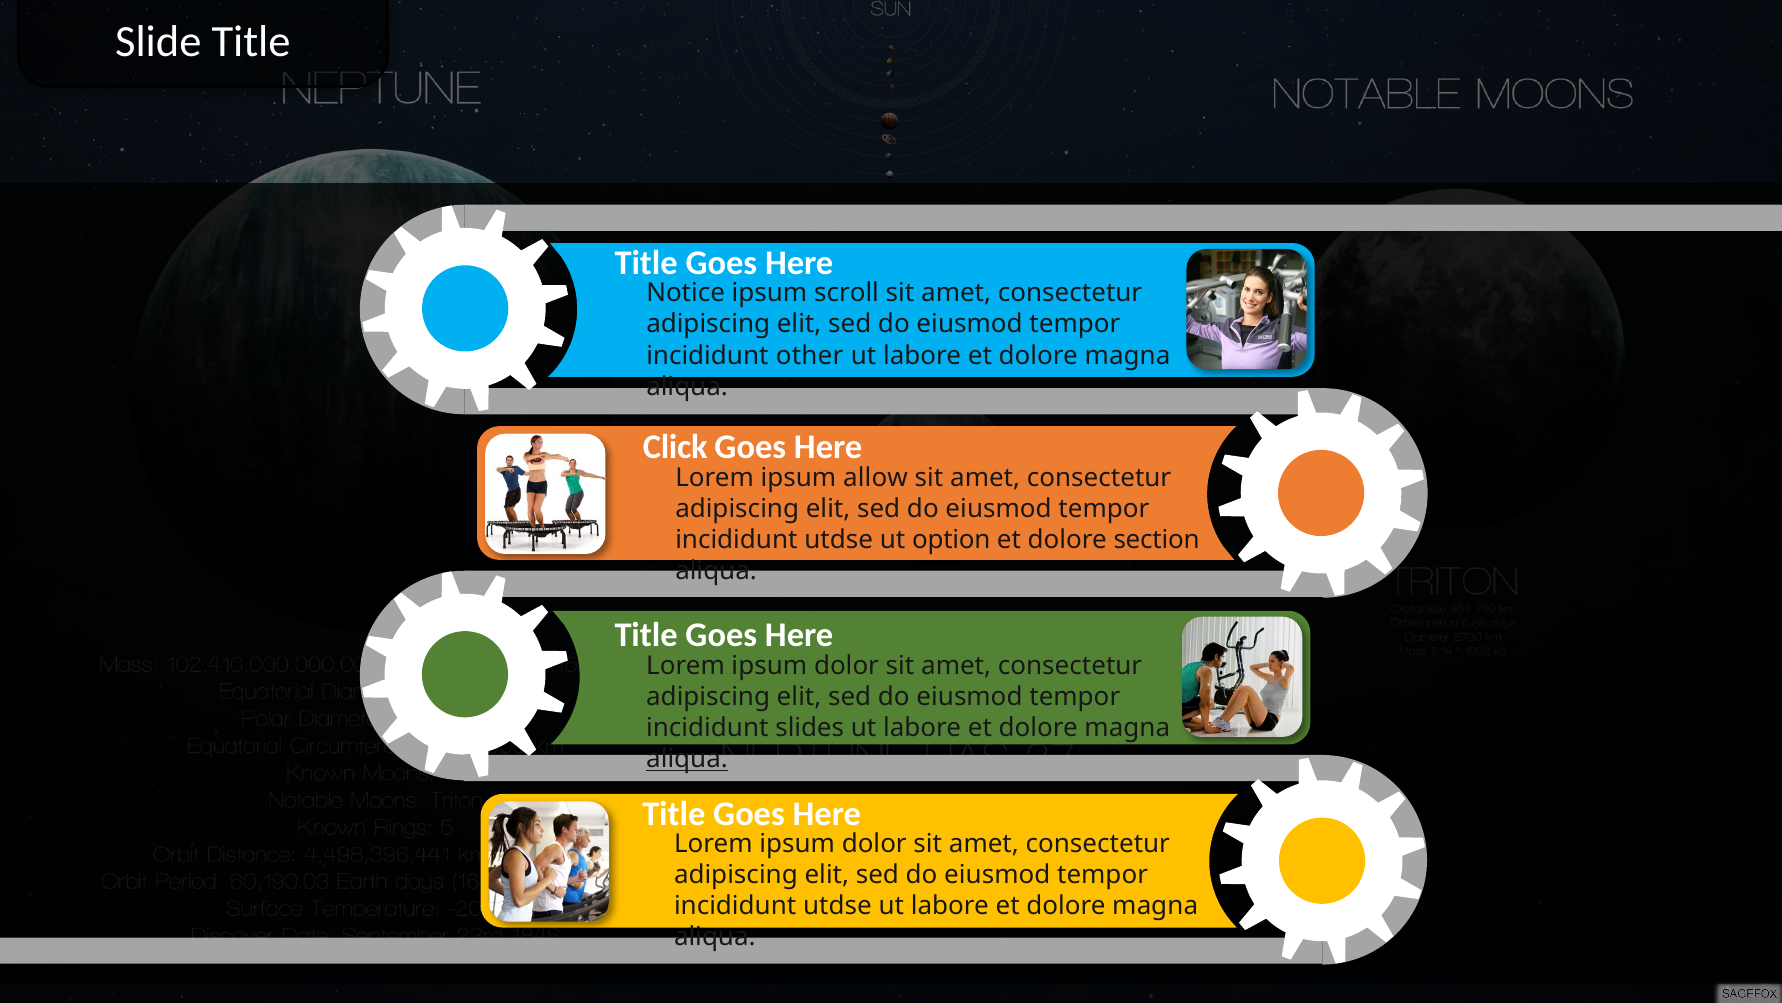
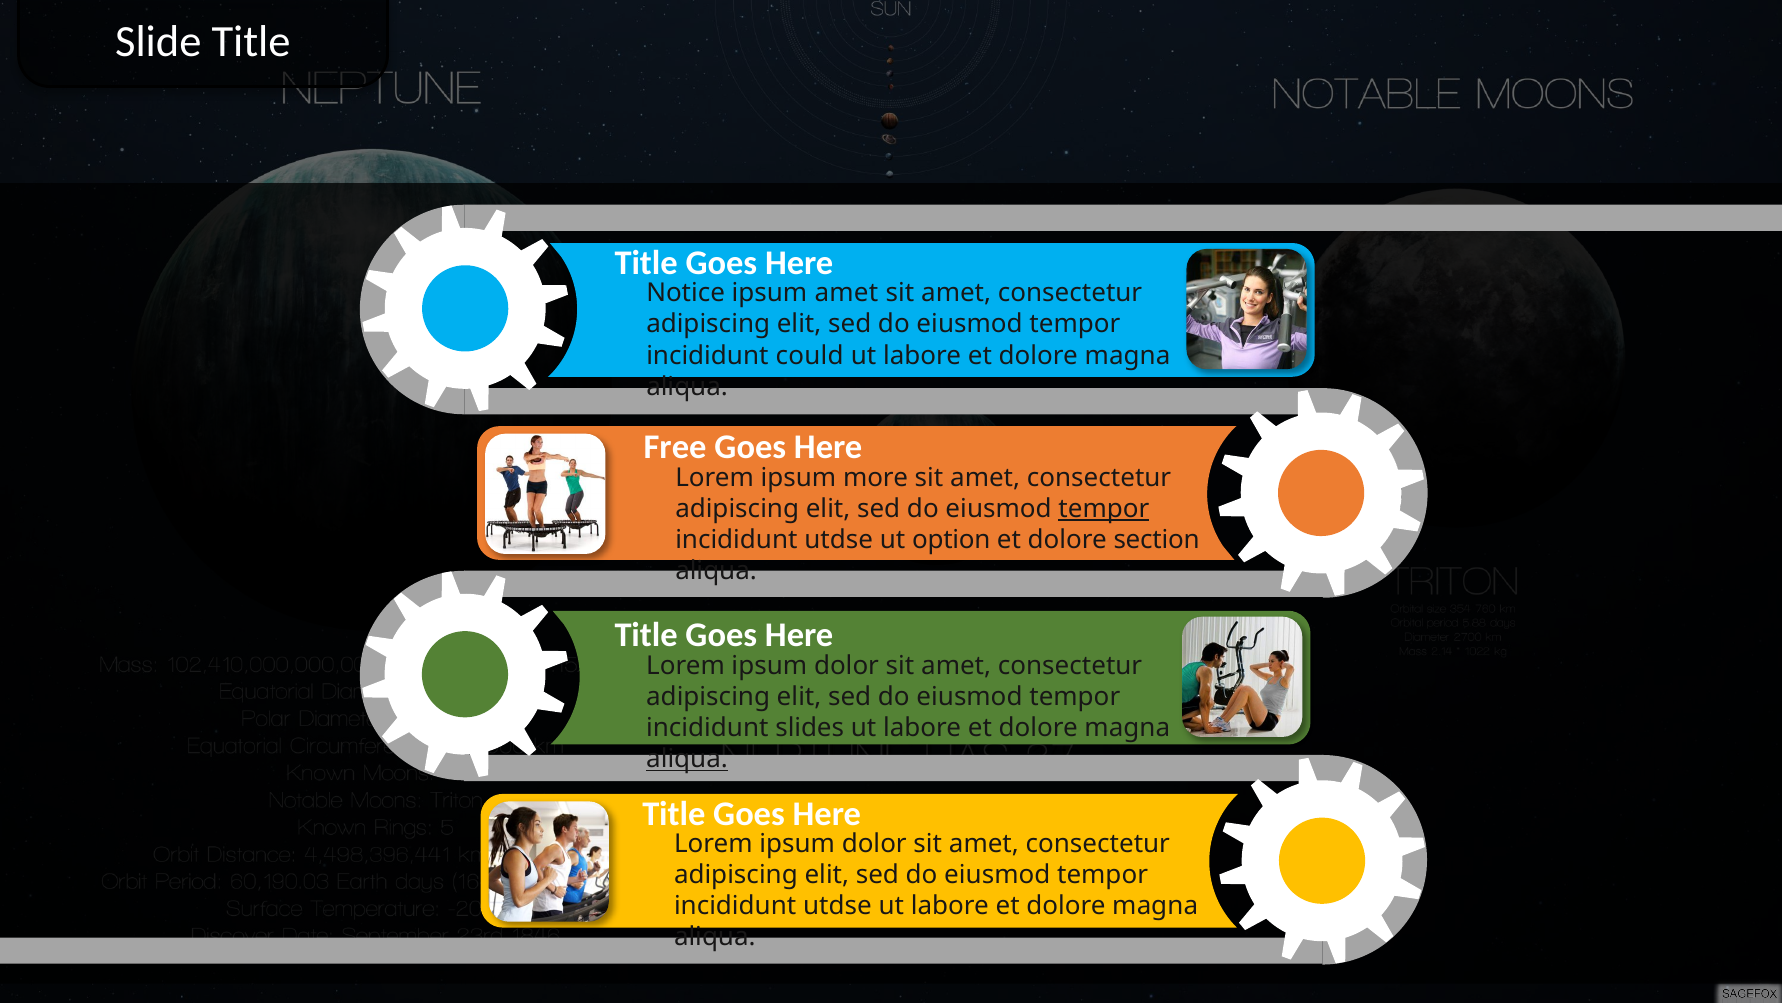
ipsum scroll: scroll -> amet
other: other -> could
Click: Click -> Free
allow: allow -> more
tempor at (1104, 508) underline: none -> present
